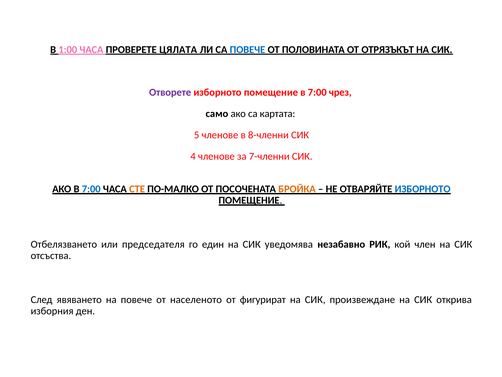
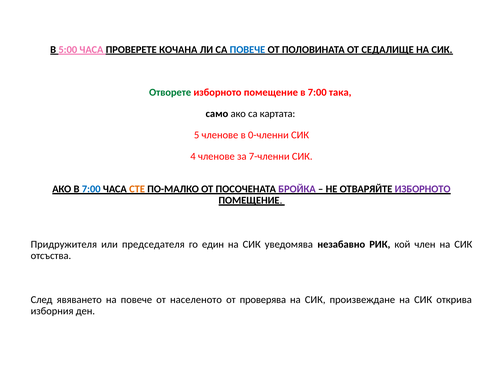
1:00: 1:00 -> 5:00
ЦЯЛАТА: ЦЯЛАТА -> КОЧАНА
ОТРЯЗЪКЪТ: ОТРЯЗЪКЪТ -> СЕДАЛИЩЕ
Отворете colour: purple -> green
чрез: чрез -> така
8-членни: 8-членни -> 0-членни
БРОЙКА colour: orange -> purple
ИЗБОРНОТО at (423, 189) colour: blue -> purple
Отбелязването: Отбелязването -> Придружителя
фигурират: фигурират -> проверява
